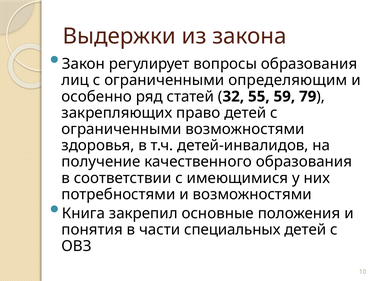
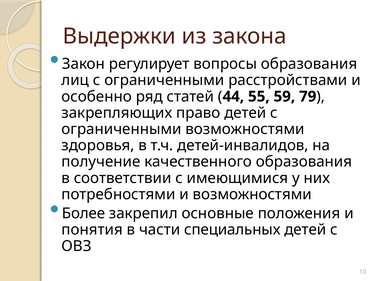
определяющим: определяющим -> расстройствами
32: 32 -> 44
Книга: Книга -> Более
